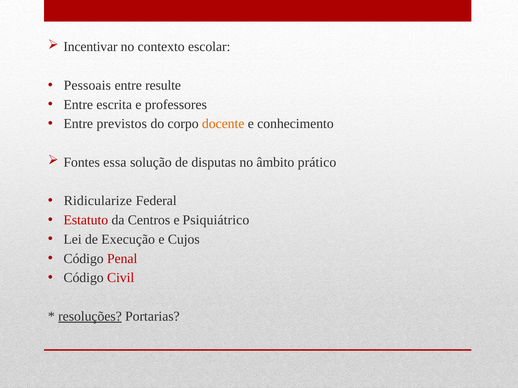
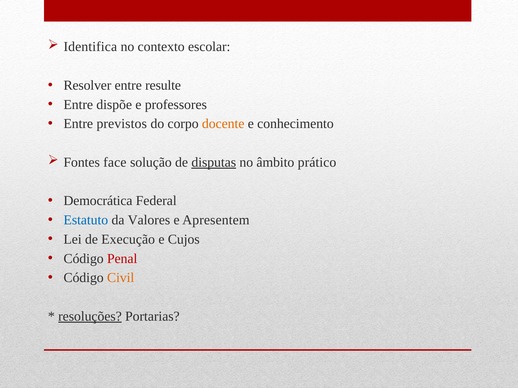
Incentivar: Incentivar -> Identifica
Pessoais: Pessoais -> Resolver
escrita: escrita -> dispõe
essa: essa -> face
disputas underline: none -> present
Ridicularize: Ridicularize -> Democrática
Estatuto colour: red -> blue
Centros: Centros -> Valores
Psiquiátrico: Psiquiátrico -> Apresentem
Civil colour: red -> orange
